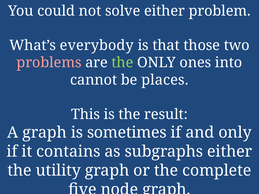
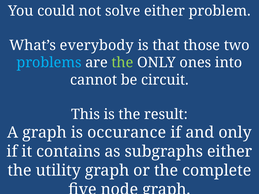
problems colour: pink -> light blue
places: places -> circuit
sometimes: sometimes -> occurance
